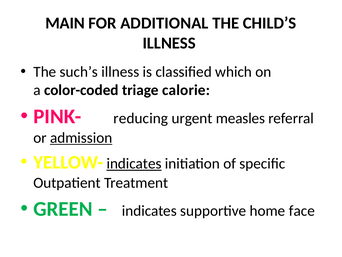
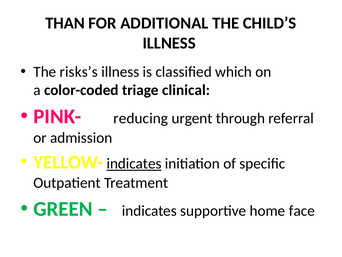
MAIN: MAIN -> THAN
such’s: such’s -> risks’s
calorie: calorie -> clinical
measles: measles -> through
admission underline: present -> none
